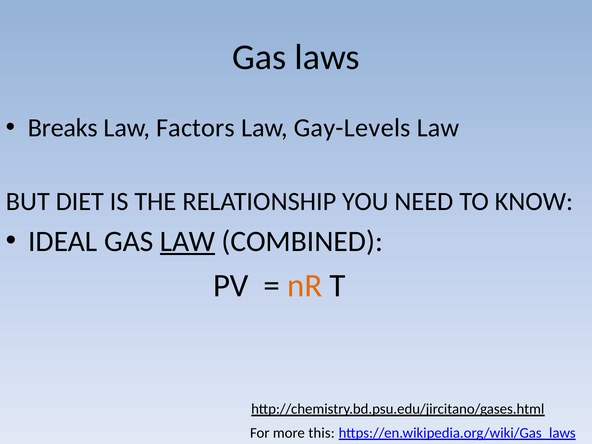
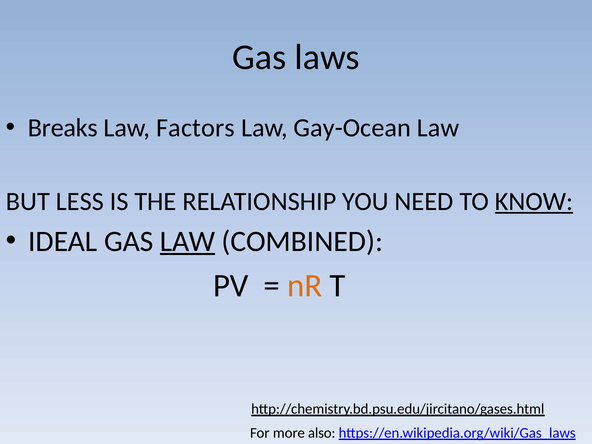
Gay-Levels: Gay-Levels -> Gay-Ocean
DIET: DIET -> LESS
KNOW underline: none -> present
this: this -> also
